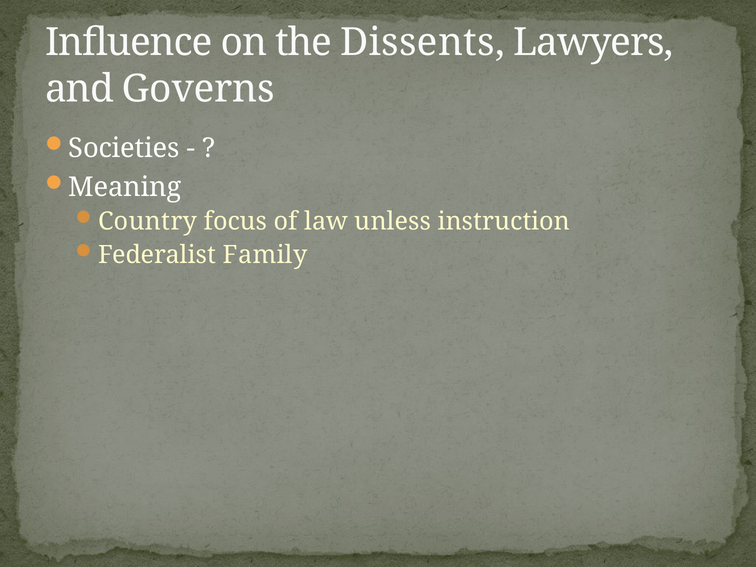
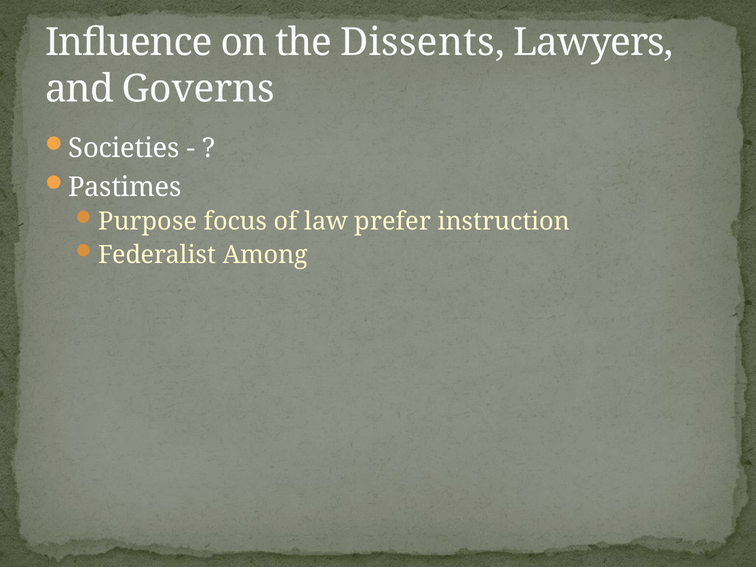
Meaning: Meaning -> Pastimes
Country: Country -> Purpose
unless: unless -> prefer
Family: Family -> Among
